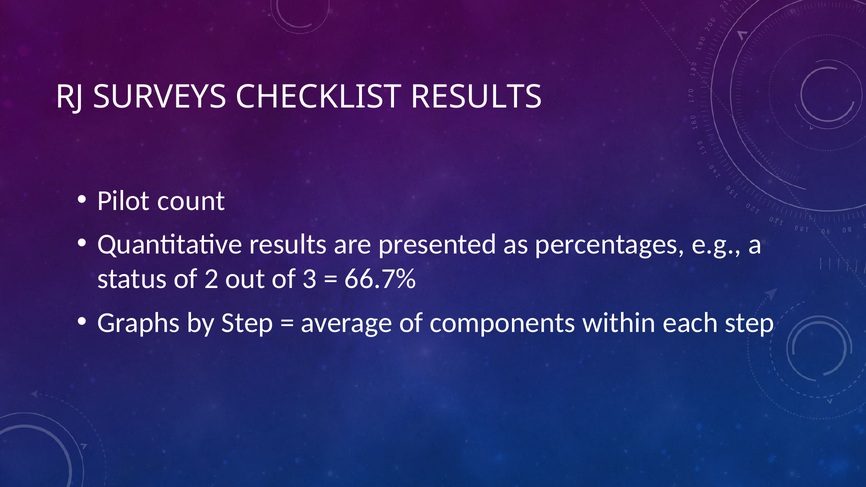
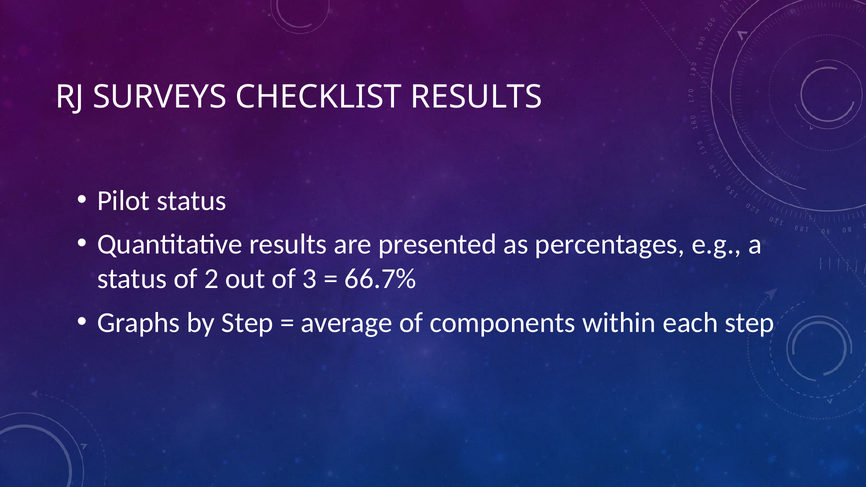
Pilot count: count -> status
